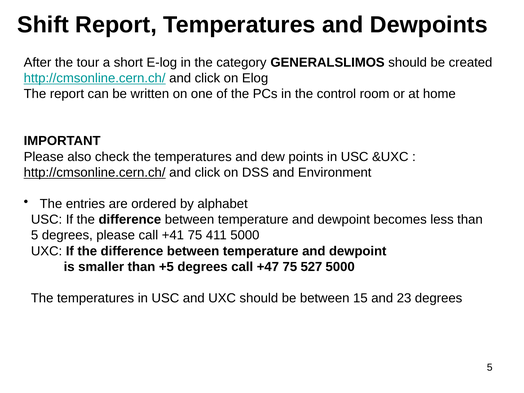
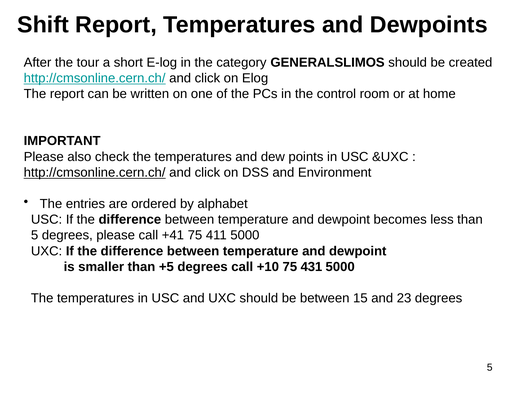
+47: +47 -> +10
527: 527 -> 431
